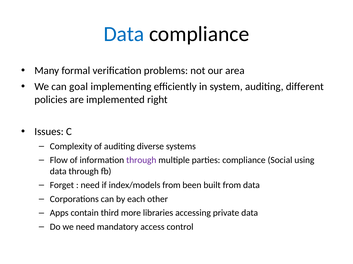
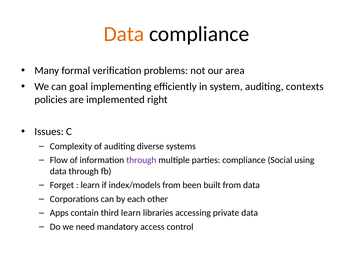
Data at (124, 34) colour: blue -> orange
different: different -> contexts
need at (90, 186): need -> learn
third more: more -> learn
